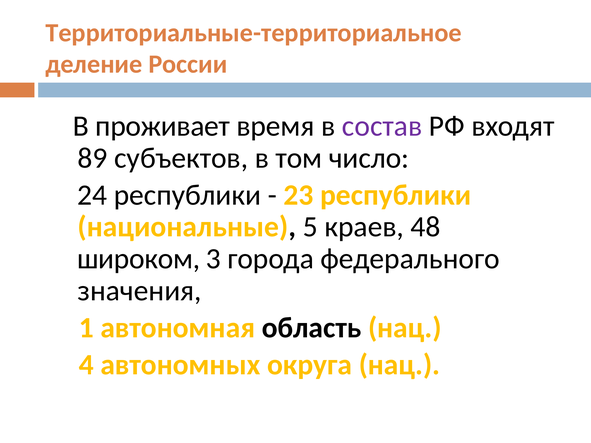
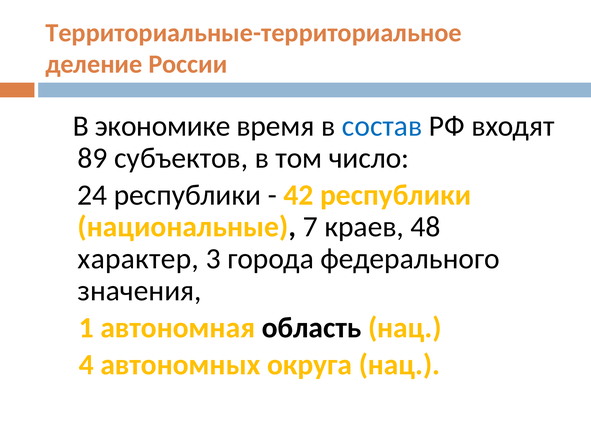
проживает: проживает -> экономике
состав colour: purple -> blue
23: 23 -> 42
5: 5 -> 7
широком: широком -> характер
